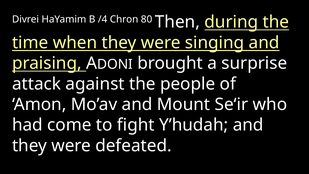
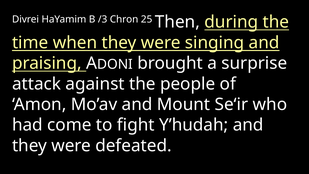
/4: /4 -> /3
80: 80 -> 25
